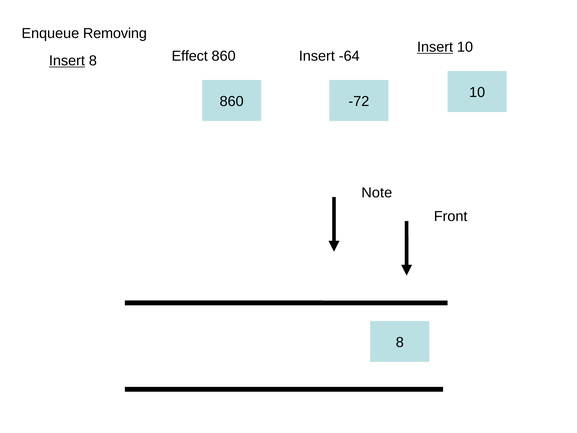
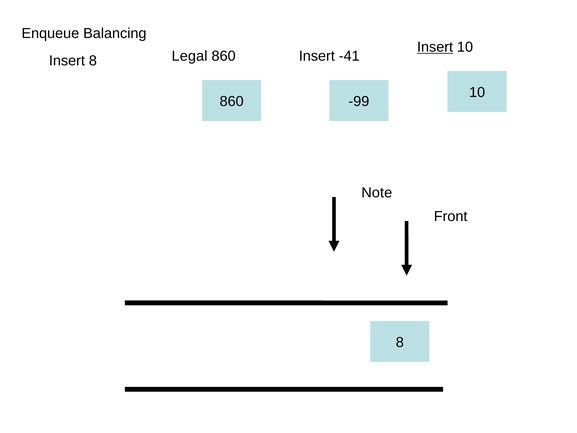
Removing: Removing -> Balancing
Effect: Effect -> Legal
-64: -64 -> -41
Insert at (67, 61) underline: present -> none
-72: -72 -> -99
